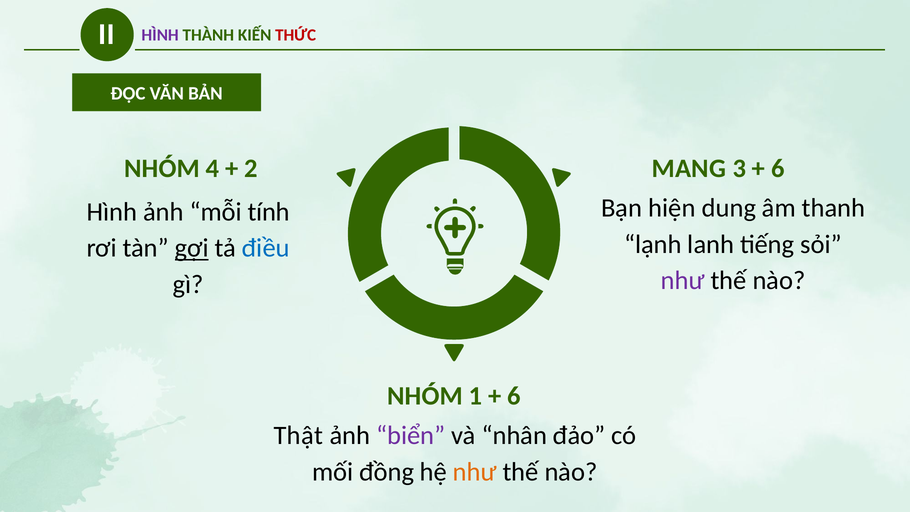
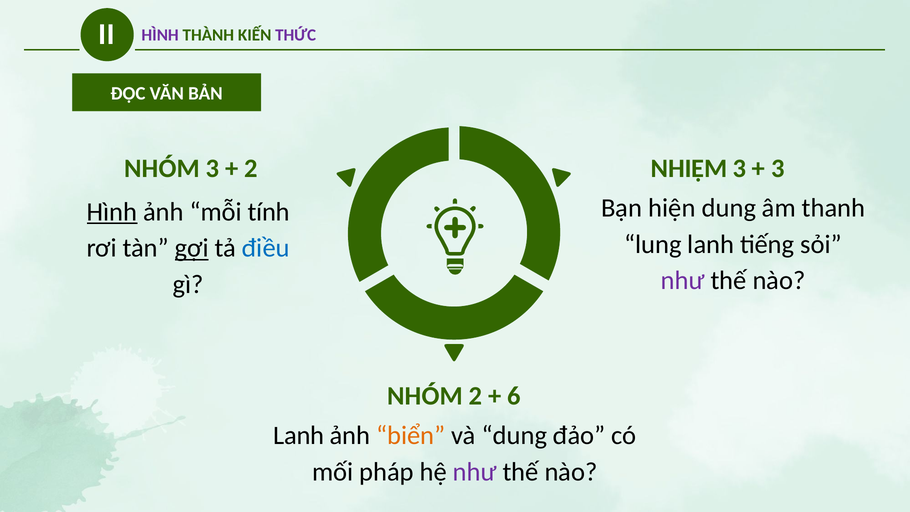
THỨC colour: red -> purple
NHÓM 4: 4 -> 3
MANG: MANG -> NHIỆM
6 at (778, 169): 6 -> 3
Hình at (112, 212) underline: none -> present
lạnh: lạnh -> lung
NHÓM 1: 1 -> 2
Thật at (298, 435): Thật -> Lanh
biển colour: purple -> orange
và nhân: nhân -> dung
đồng: đồng -> pháp
như at (475, 472) colour: orange -> purple
